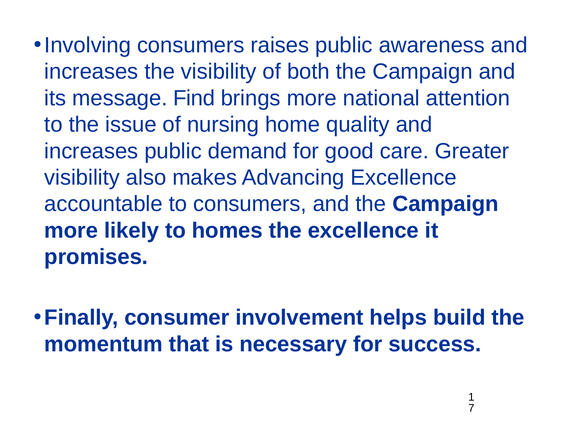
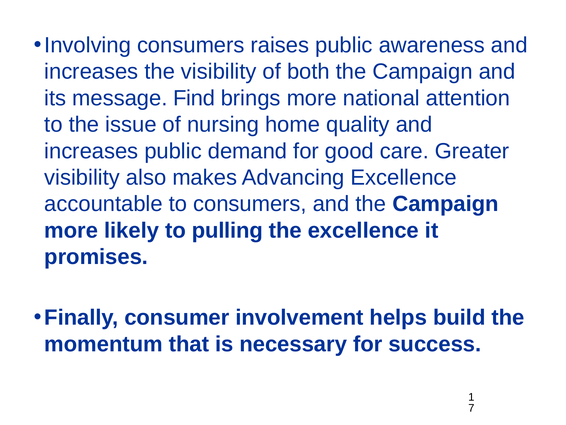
homes: homes -> pulling
